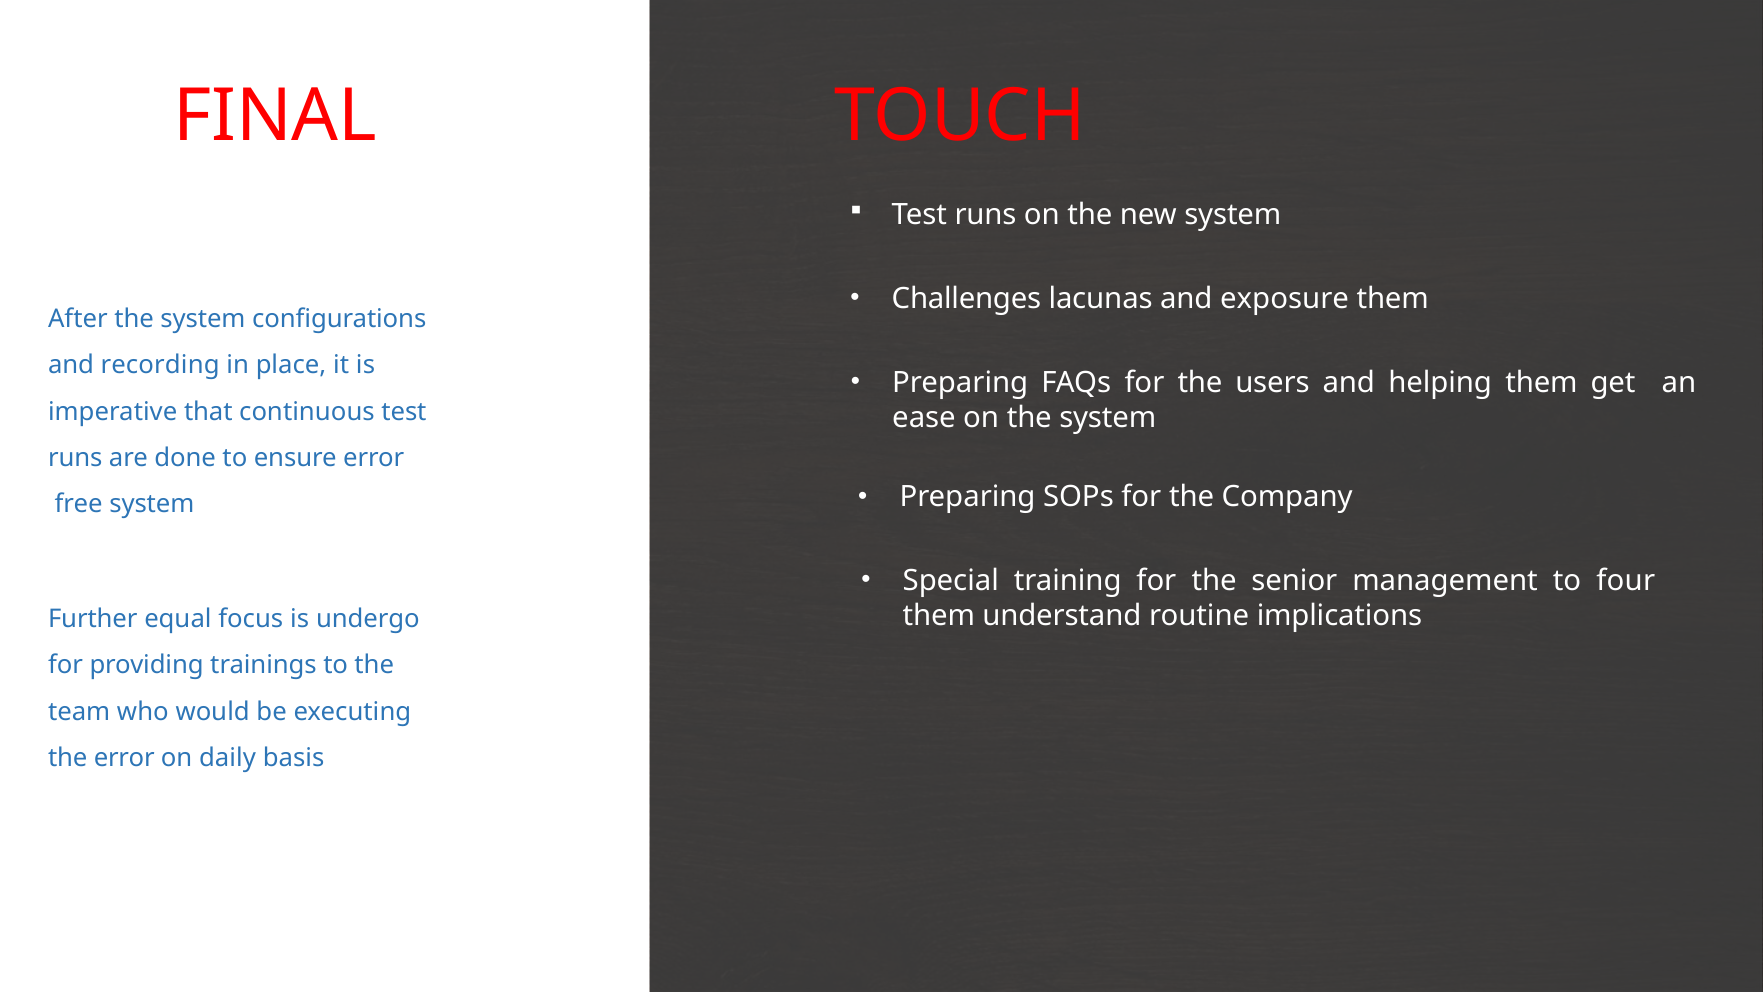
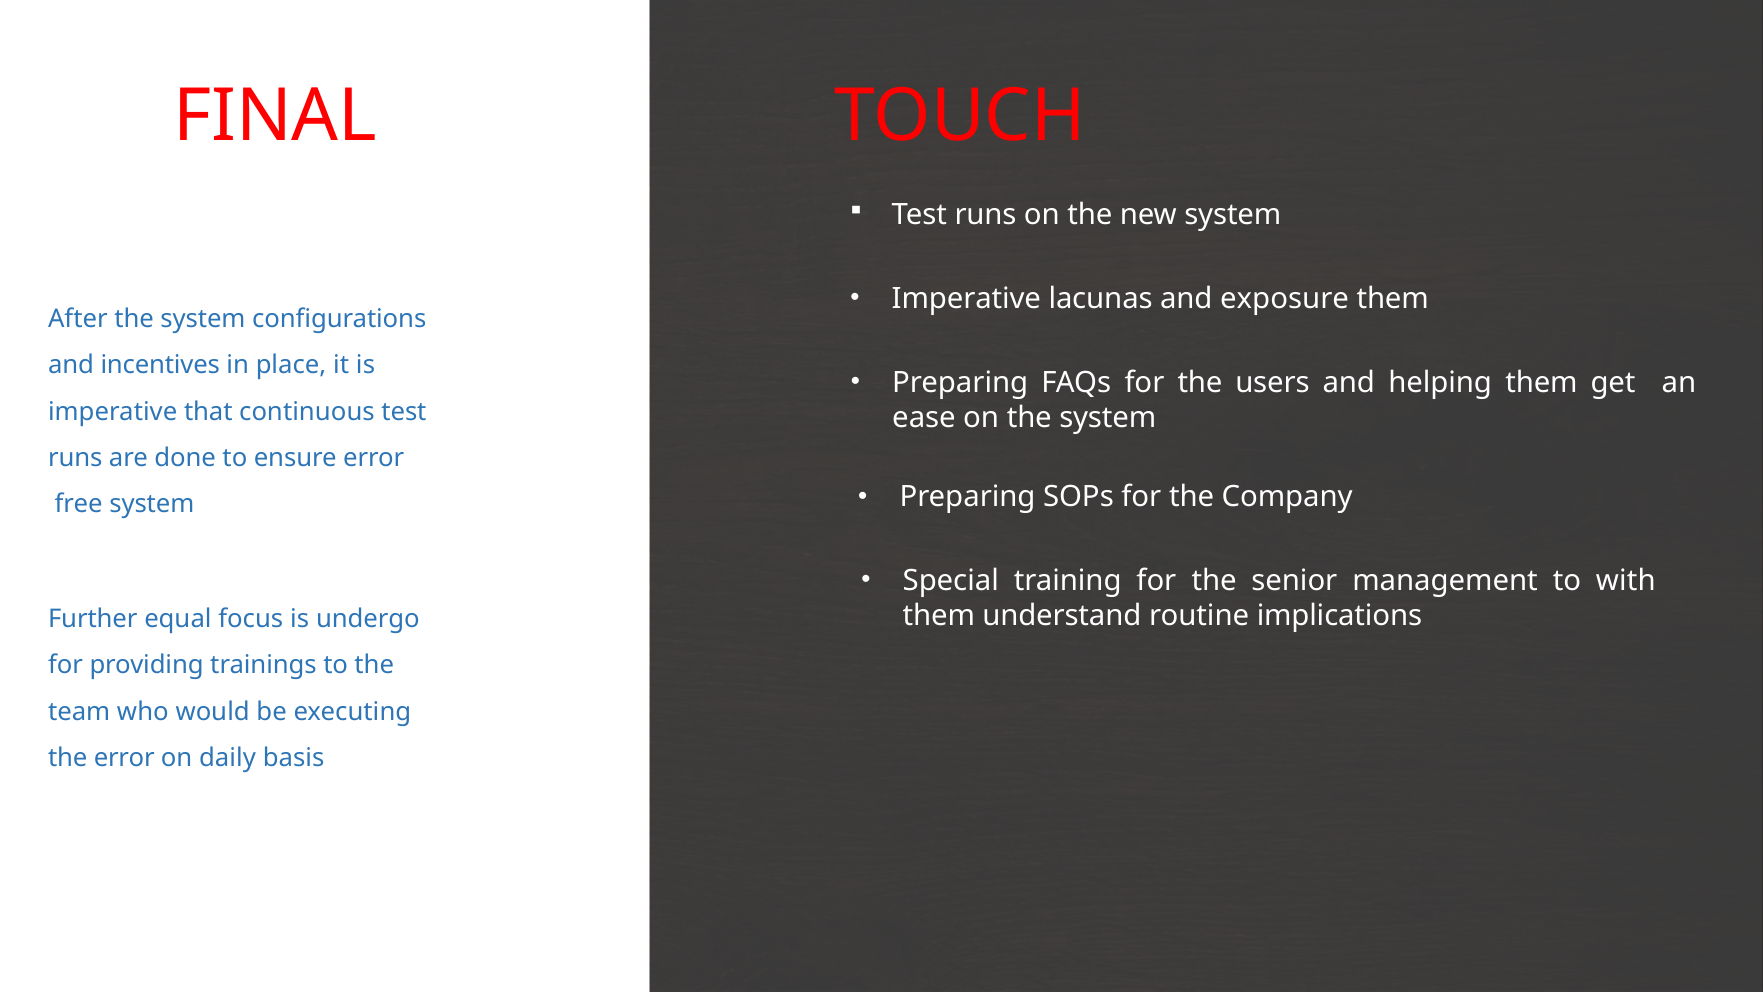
Challenges at (966, 299): Challenges -> Imperative
recording: recording -> incentives
four: four -> with
